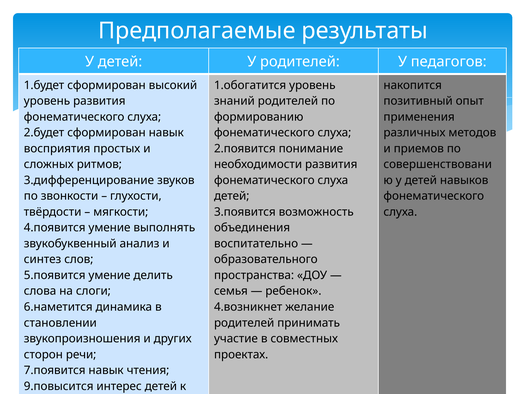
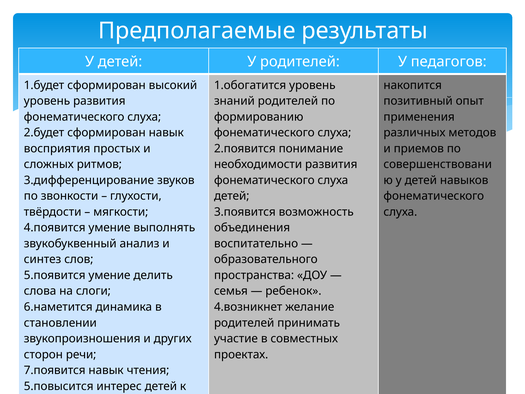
9.повысится: 9.повысится -> 5.повысится
